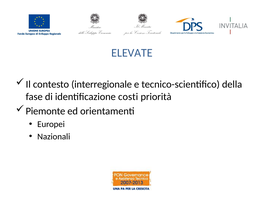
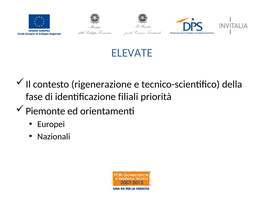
interregionale: interregionale -> rigenerazione
costi: costi -> filiali
